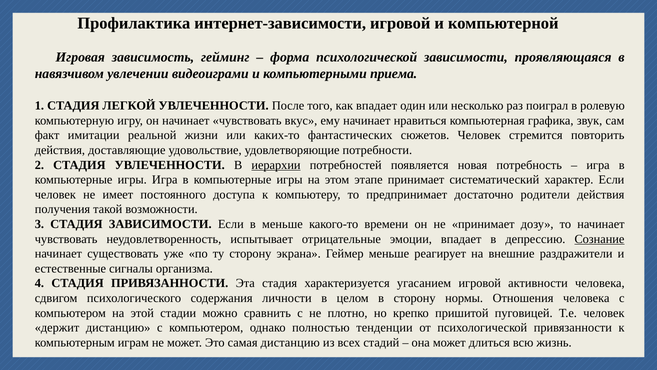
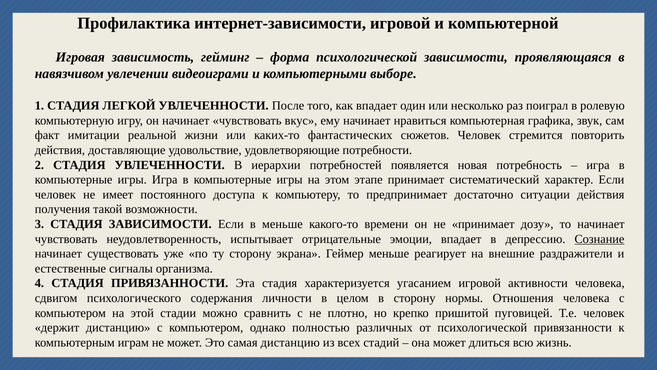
приема: приема -> выборе
иерархии underline: present -> none
родители: родители -> ситуации
тенденции: тенденции -> различных
